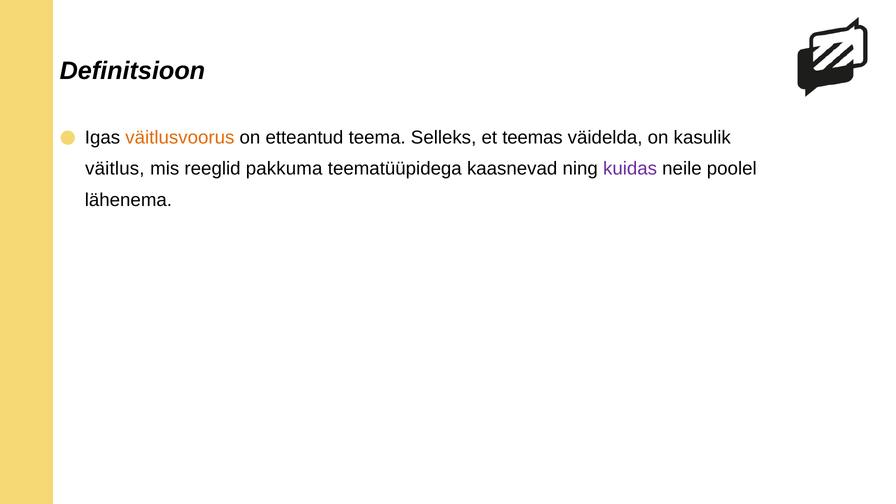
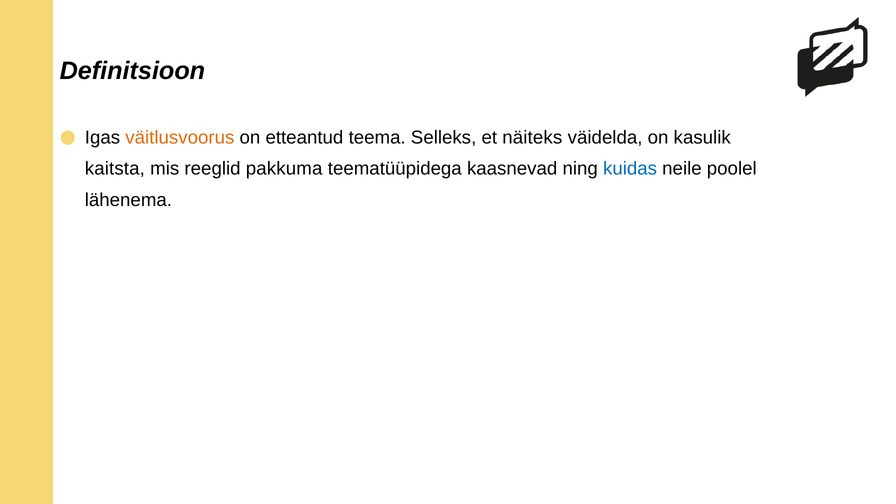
teemas: teemas -> näiteks
väitlus: väitlus -> kaitsta
kuidas colour: purple -> blue
